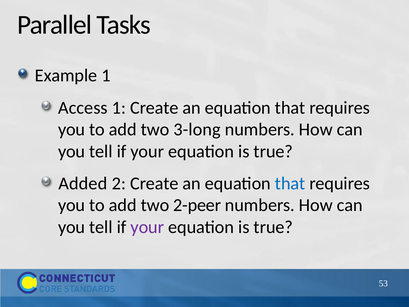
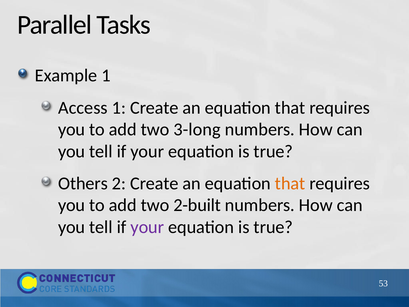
Added: Added -> Others
that at (290, 183) colour: blue -> orange
2-peer: 2-peer -> 2-built
